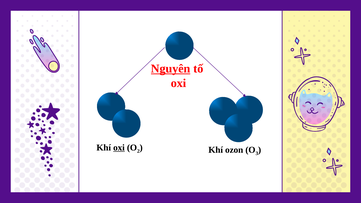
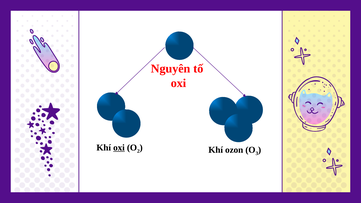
Nguyên underline: present -> none
